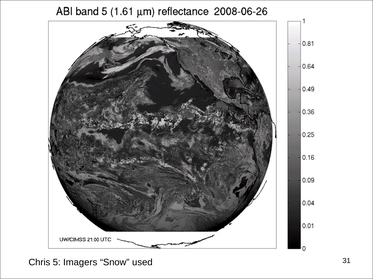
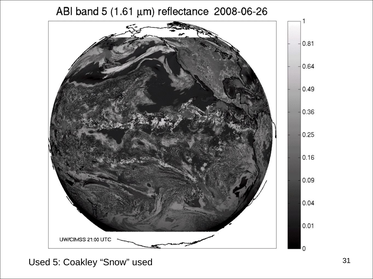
Chris at (39, 263): Chris -> Used
Imagers: Imagers -> Coakley
